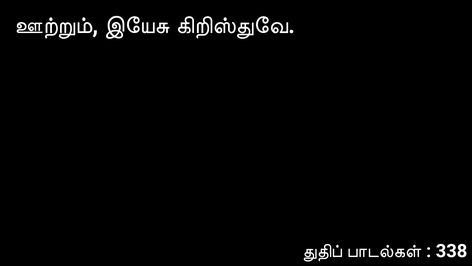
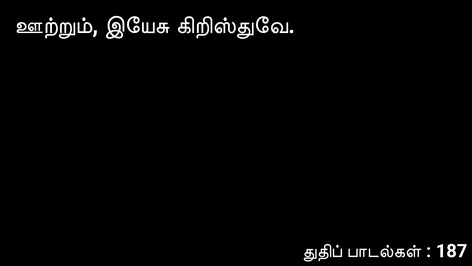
338: 338 -> 187
